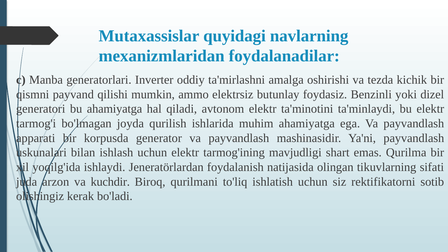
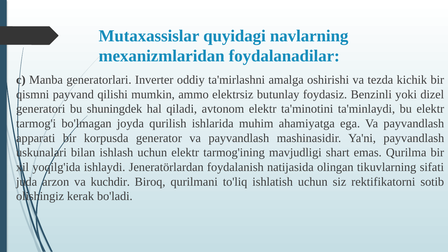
bu ahamiyatga: ahamiyatga -> shuningdek
